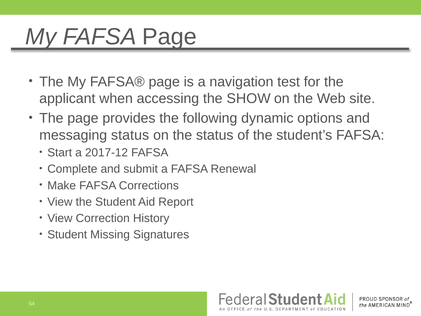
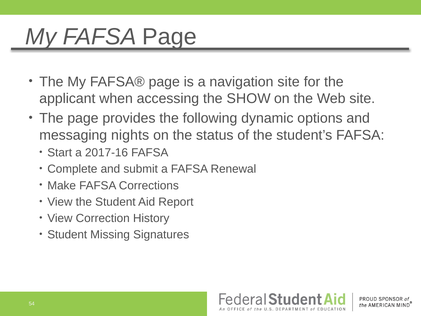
navigation test: test -> site
messaging status: status -> nights
2017-12: 2017-12 -> 2017-16
